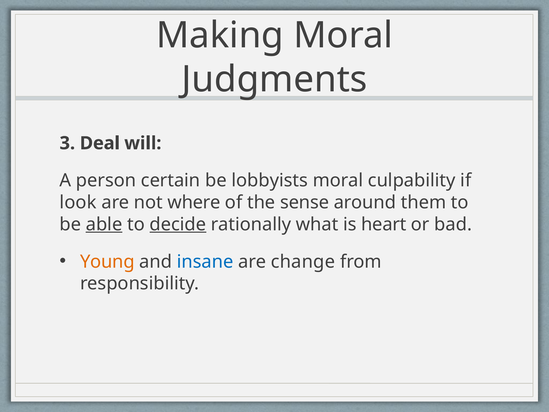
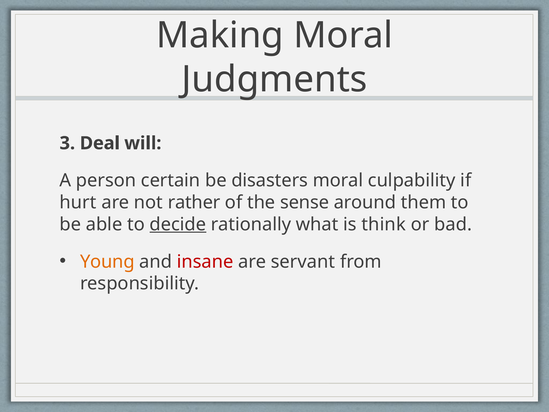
lobbyists: lobbyists -> disasters
look: look -> hurt
where: where -> rather
able underline: present -> none
heart: heart -> think
insane colour: blue -> red
change: change -> servant
